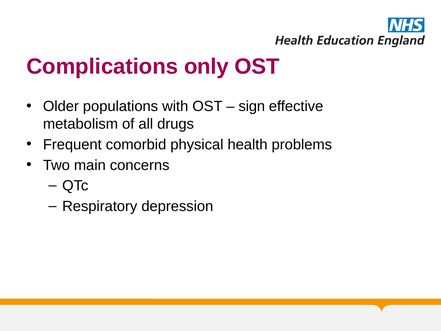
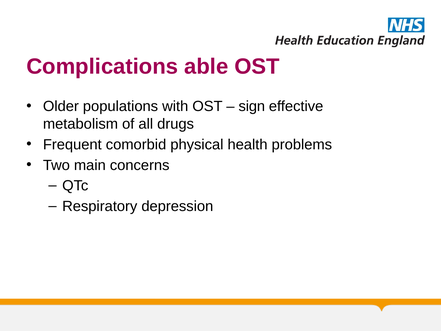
only: only -> able
